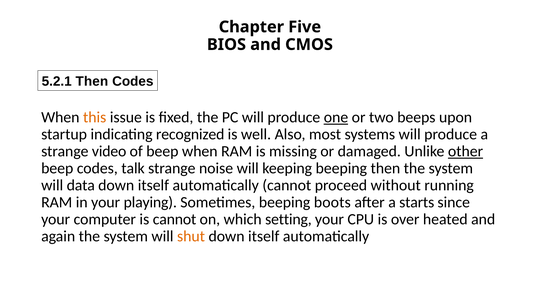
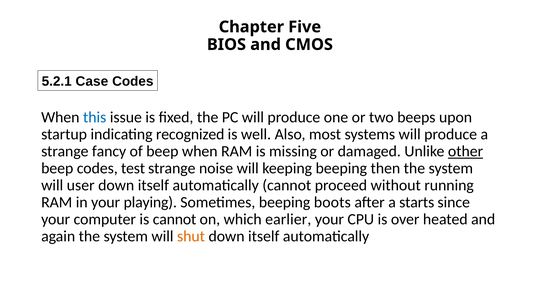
5.2.1 Then: Then -> Case
this colour: orange -> blue
one underline: present -> none
video: video -> fancy
talk: talk -> test
data: data -> user
setting: setting -> earlier
